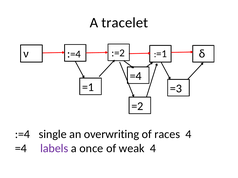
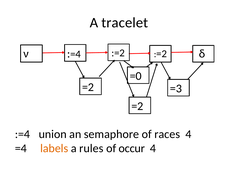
=1 at (162, 54): =1 -> =2
=4 at (136, 76): =4 -> =0
=1 at (88, 87): =1 -> =2
single: single -> union
overwriting: overwriting -> semaphore
labels colour: purple -> orange
once: once -> rules
weak: weak -> occur
